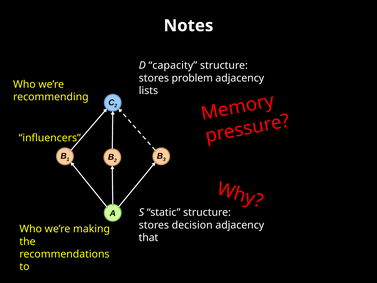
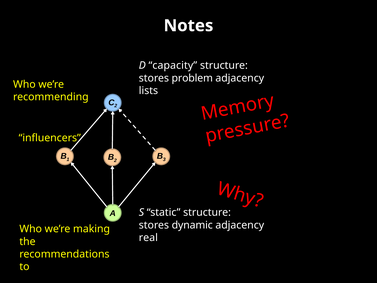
decision: decision -> dynamic
that: that -> real
